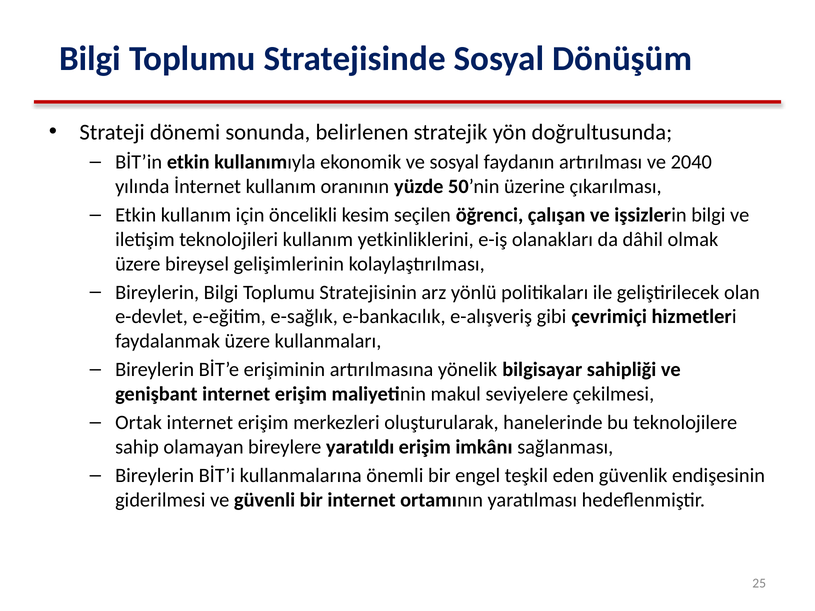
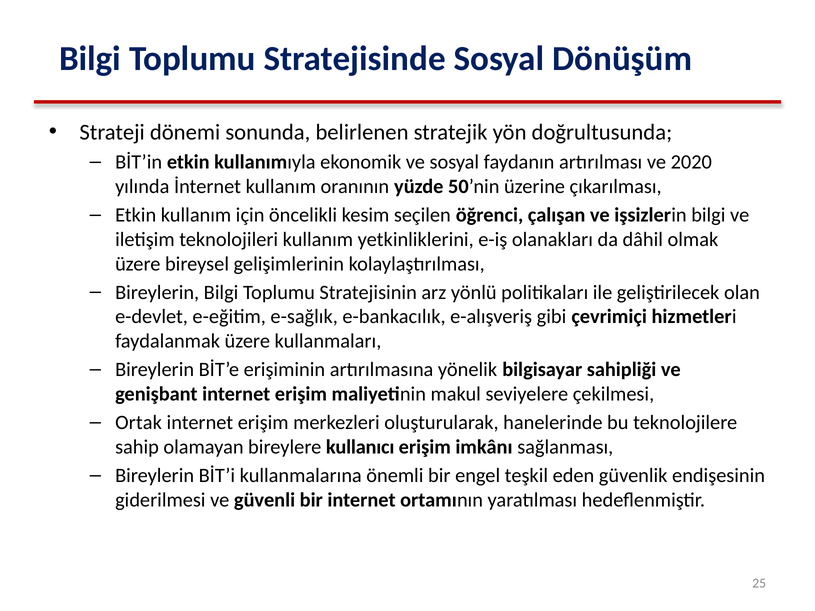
2040: 2040 -> 2020
yaratıldı: yaratıldı -> kullanıcı
